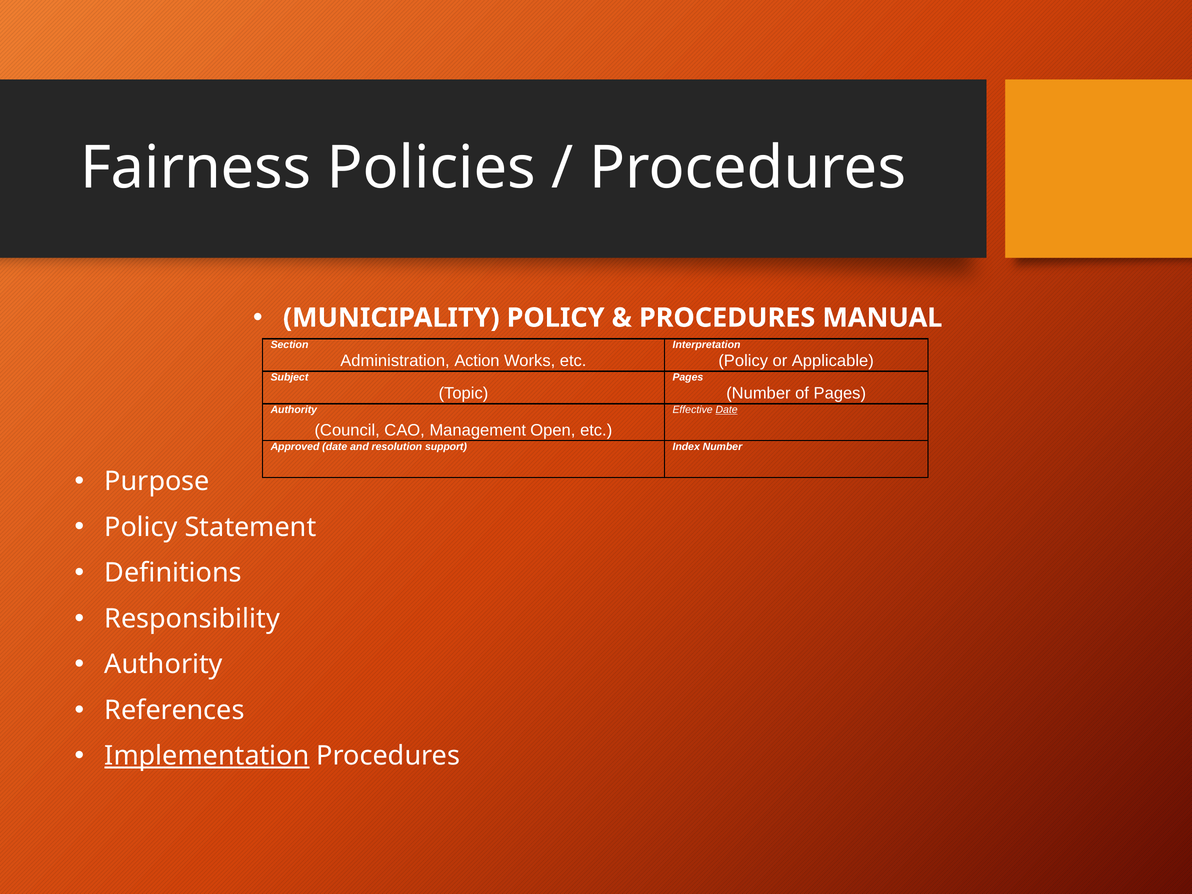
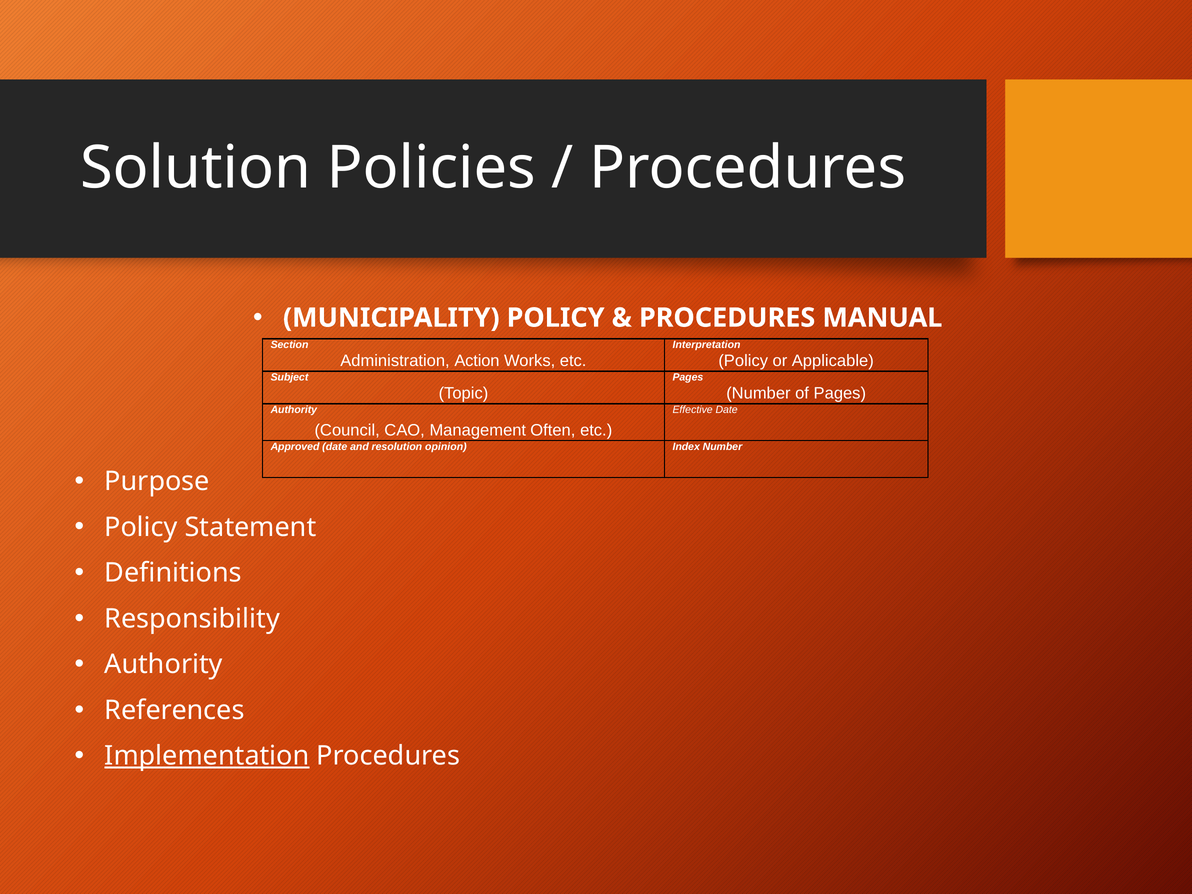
Fairness: Fairness -> Solution
Date at (727, 410) underline: present -> none
Open: Open -> Often
support: support -> opinion
